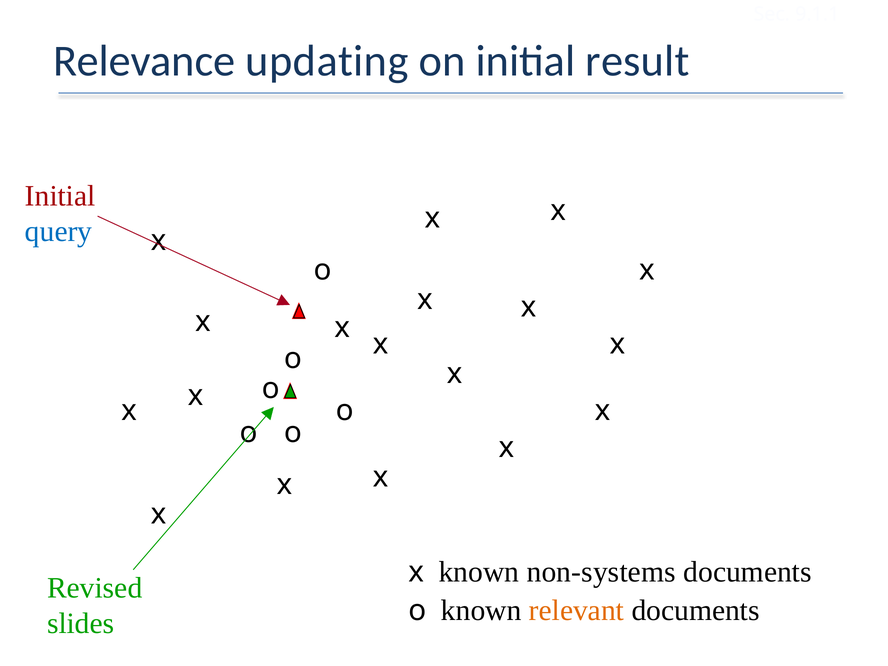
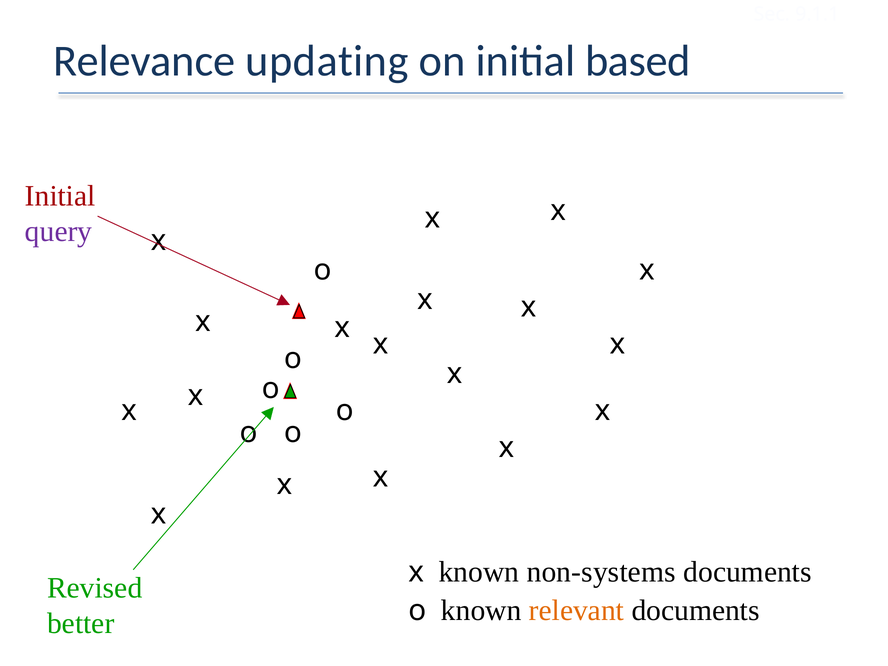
result: result -> based
query colour: blue -> purple
slides: slides -> better
